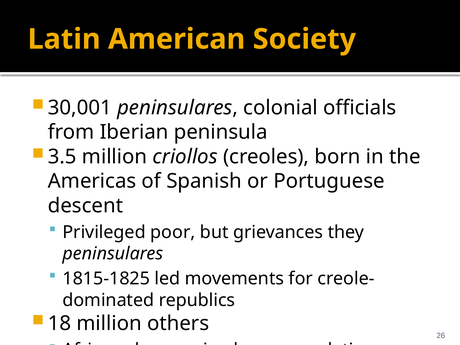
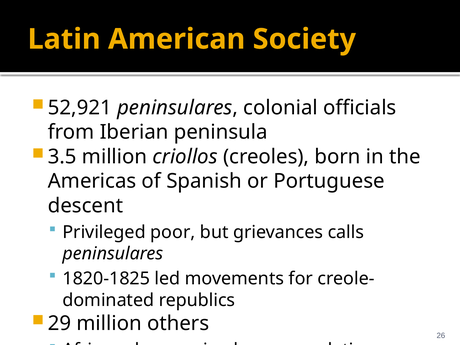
30,001: 30,001 -> 52,921
they: they -> calls
1815-1825: 1815-1825 -> 1820-1825
18: 18 -> 29
